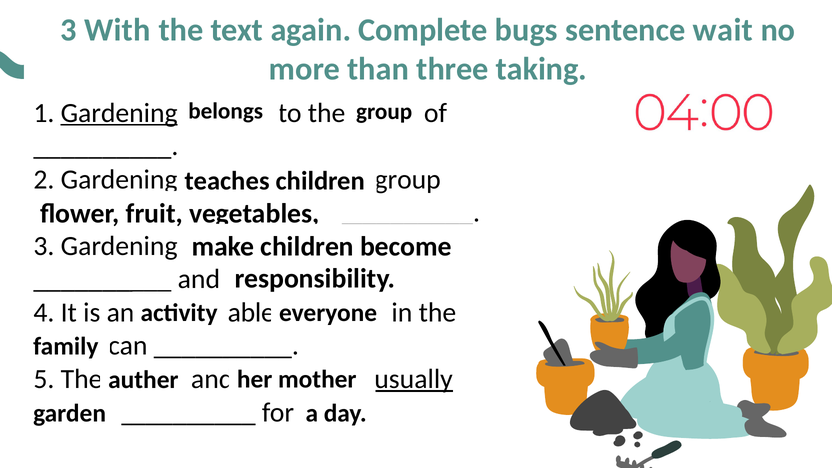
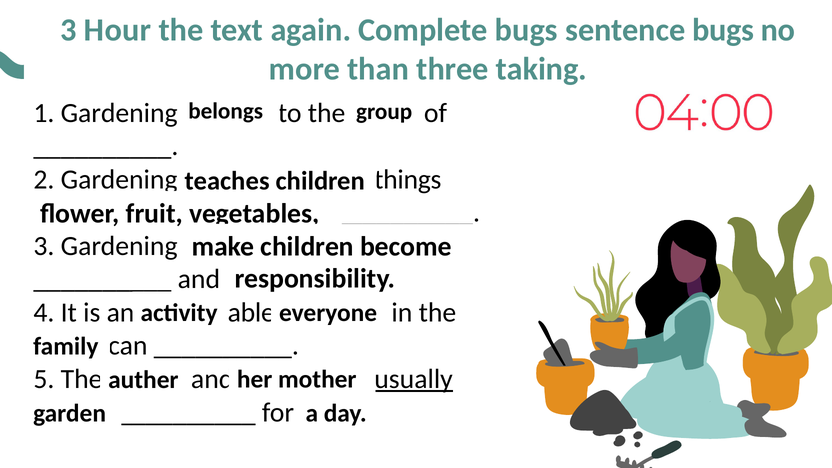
With: With -> Hour
sentence wait: wait -> bugs
Gardening at (119, 113) underline: present -> none
group at (408, 179): group -> things
